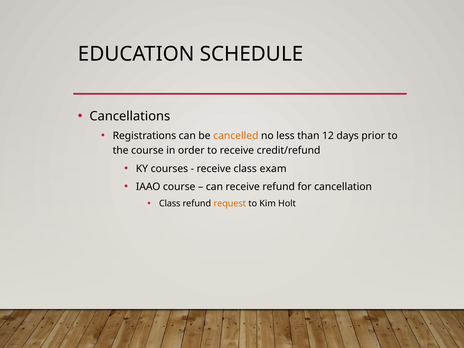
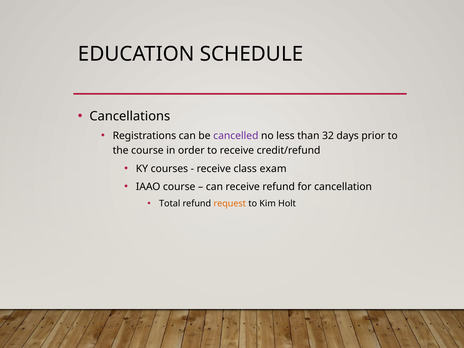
cancelled colour: orange -> purple
12: 12 -> 32
Class at (170, 204): Class -> Total
